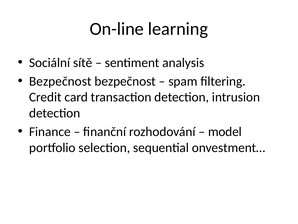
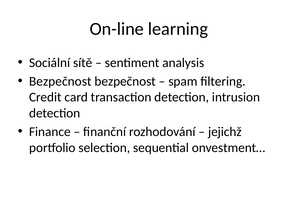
model: model -> jejichž
